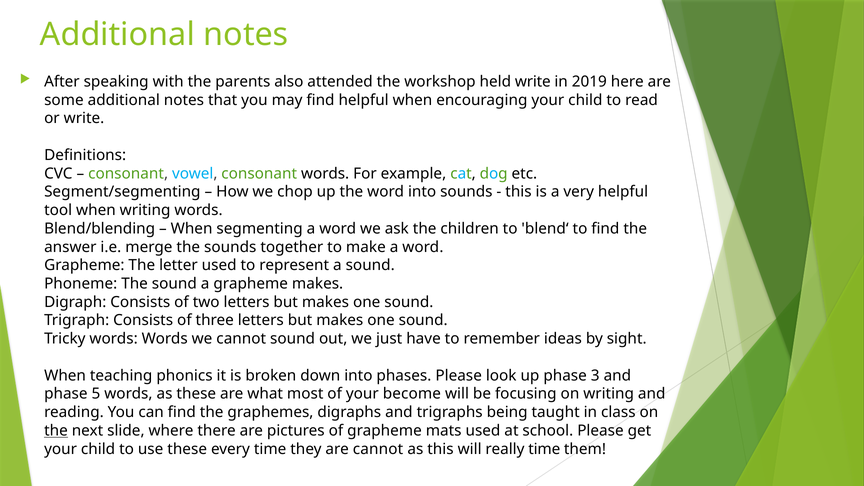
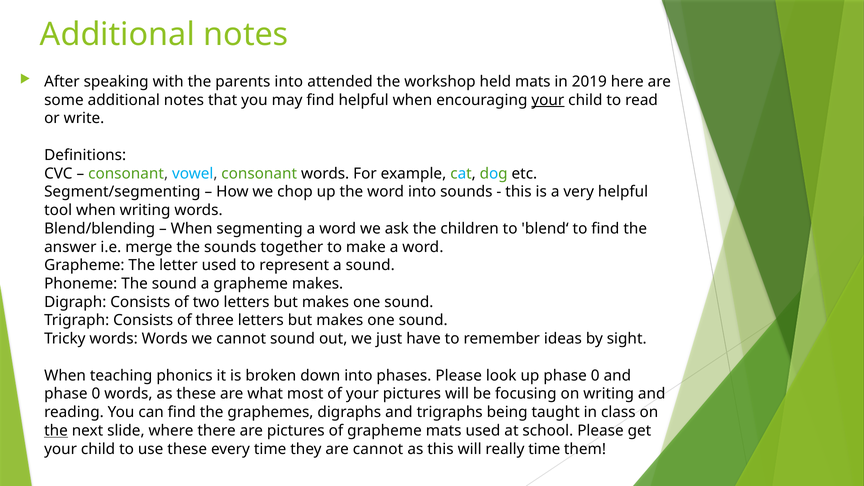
parents also: also -> into
held write: write -> mats
your at (548, 100) underline: none -> present
up phase 3: 3 -> 0
5 at (96, 394): 5 -> 0
your become: become -> pictures
